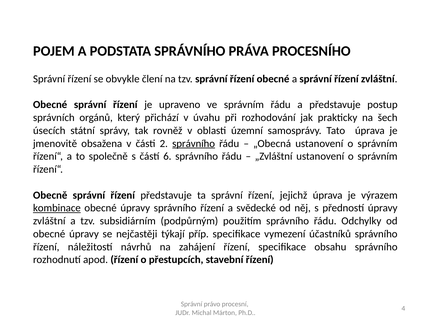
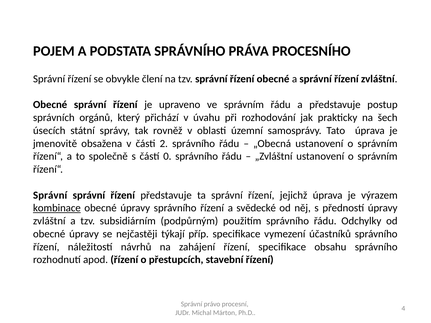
správního at (194, 144) underline: present -> none
6: 6 -> 0
Obecně at (50, 195): Obecně -> Správní
